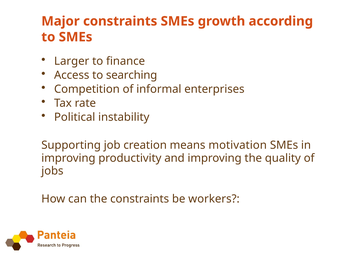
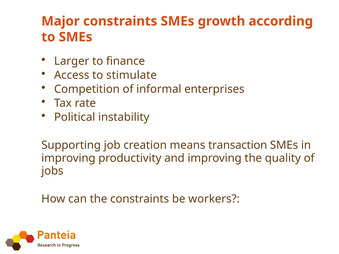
searching: searching -> stimulate
motivation: motivation -> transaction
